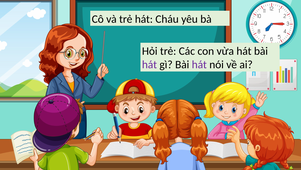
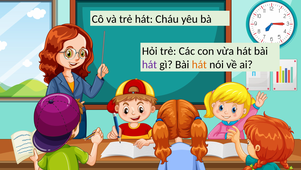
hát at (199, 64) colour: purple -> orange
